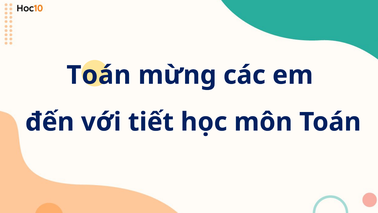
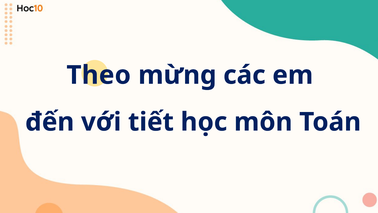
Toán at (99, 75): Toán -> Theo
